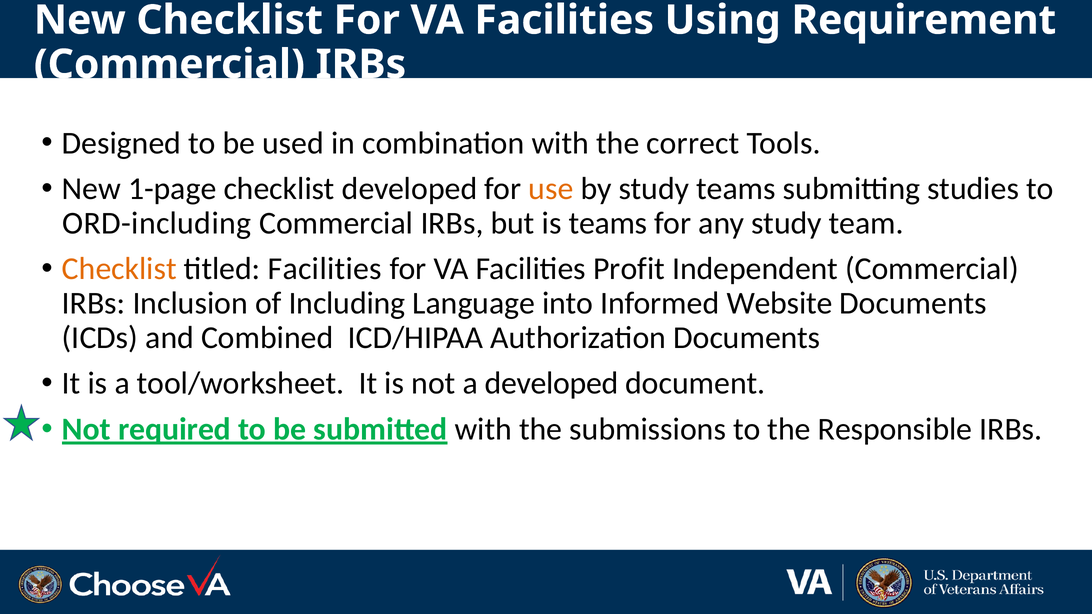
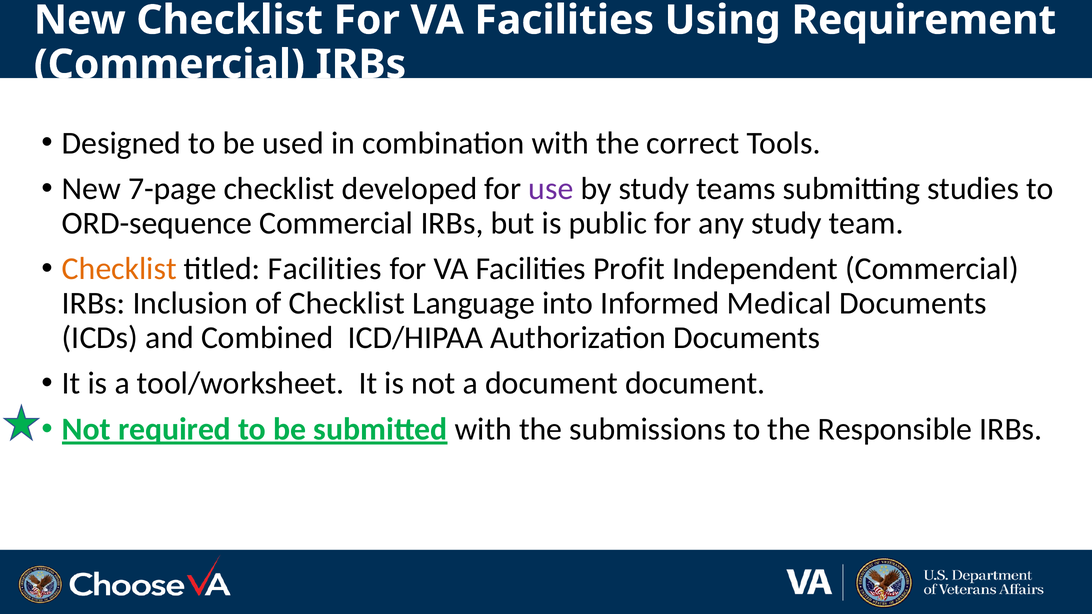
1-page: 1-page -> 7-page
use colour: orange -> purple
ORD-including: ORD-including -> ORD-sequence
is teams: teams -> public
of Including: Including -> Checklist
Website: Website -> Medical
a developed: developed -> document
